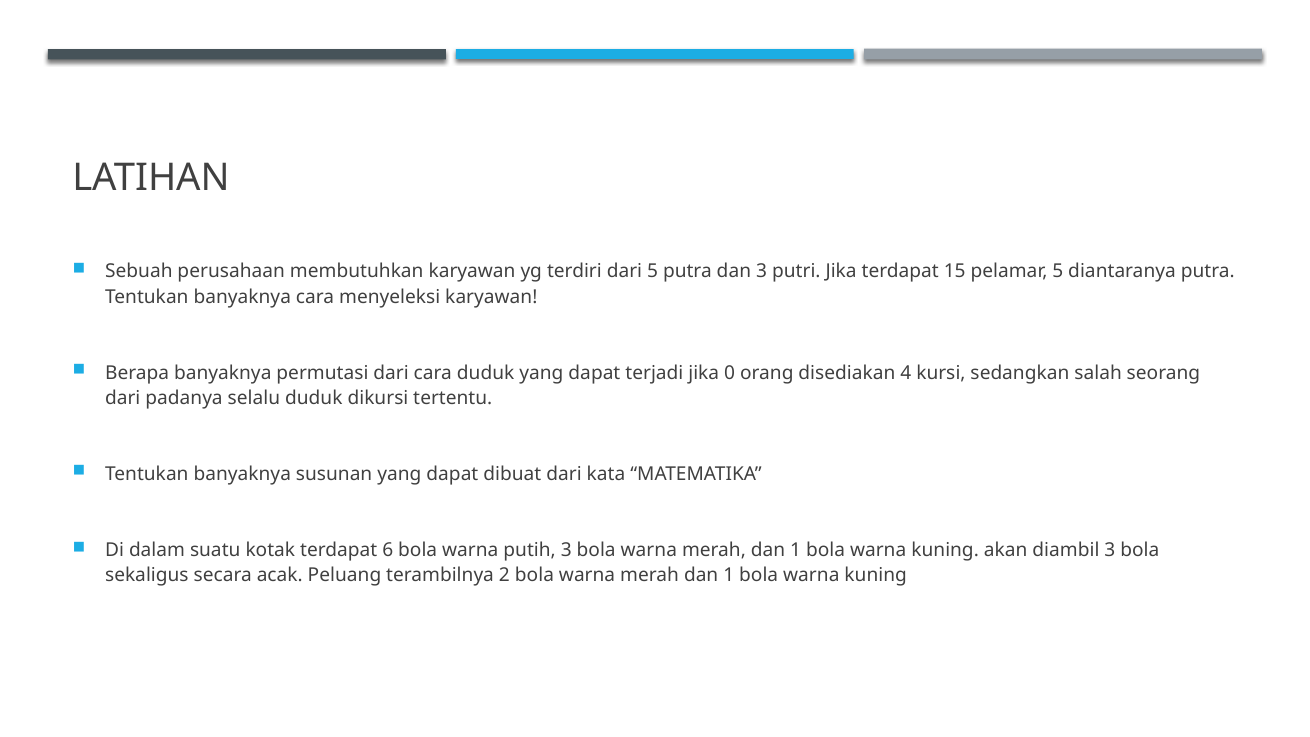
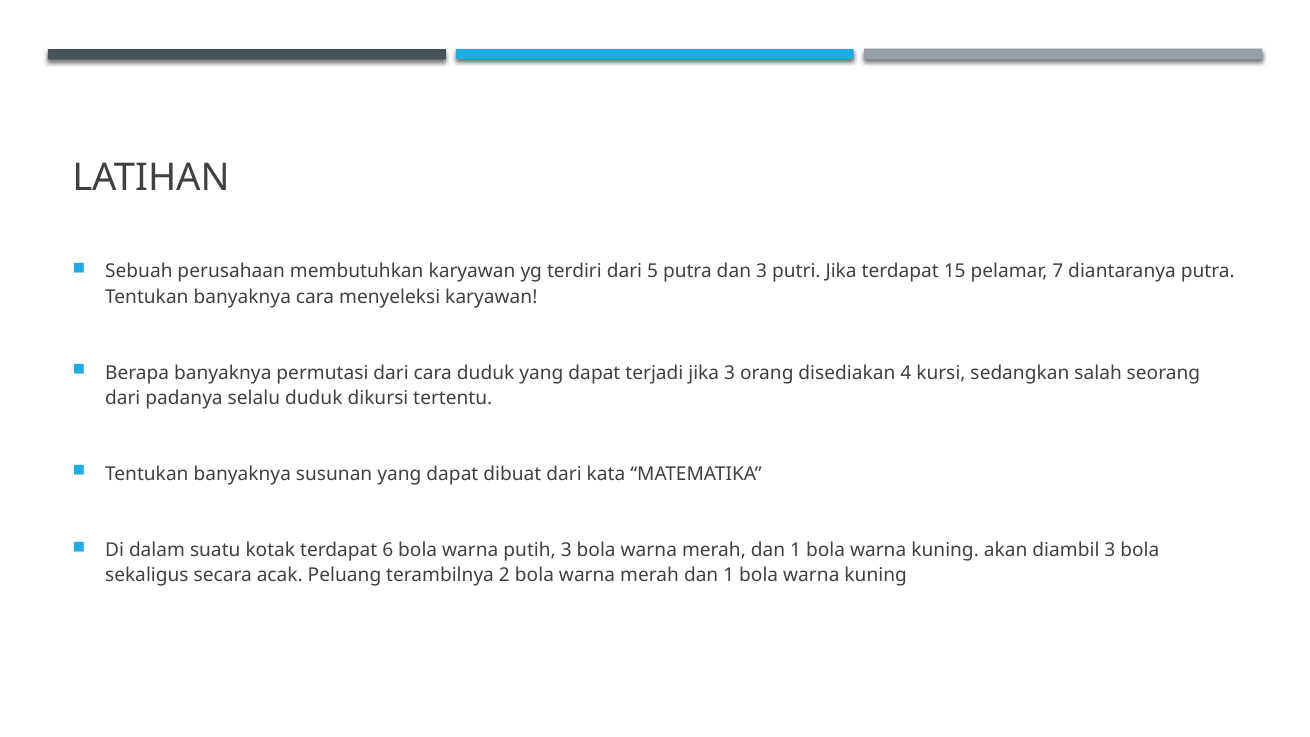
pelamar 5: 5 -> 7
jika 0: 0 -> 3
